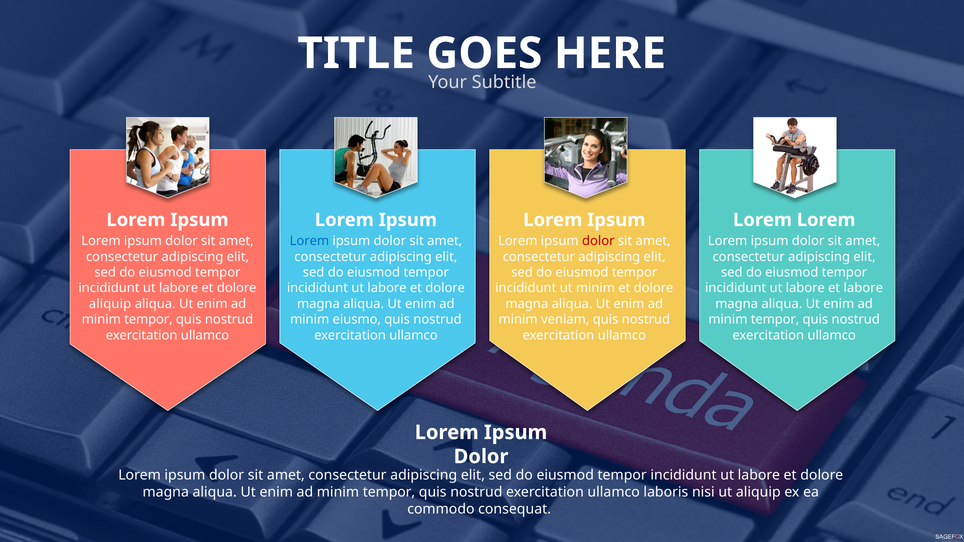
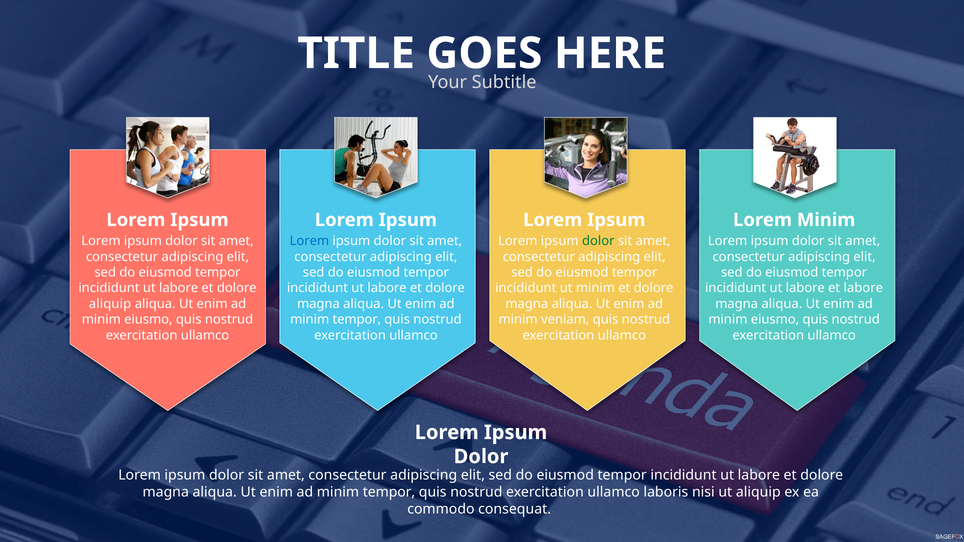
Lorem at (826, 220): Lorem -> Minim
dolor at (598, 241) colour: red -> green
tempor at (148, 320): tempor -> eiusmo
eiusmo at (357, 320): eiusmo -> tempor
tempor at (775, 320): tempor -> eiusmo
